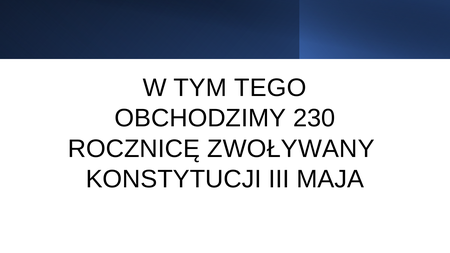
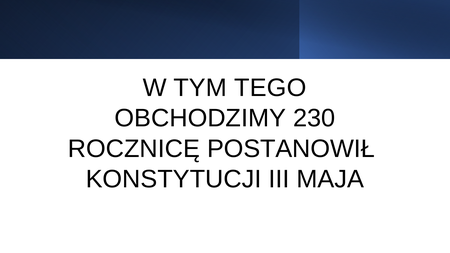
ZWOŁYWANY: ZWOŁYWANY -> POSTANOWIŁ
